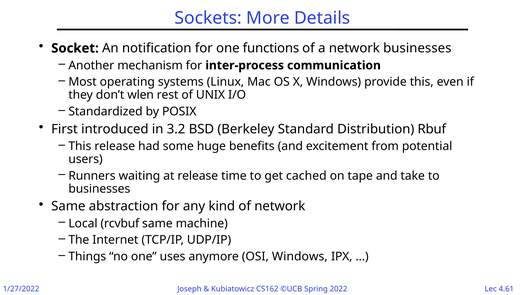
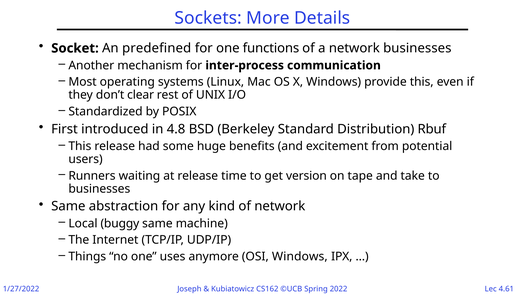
notification: notification -> predefined
wlen: wlen -> clear
3.2: 3.2 -> 4.8
cached: cached -> version
rcvbuf: rcvbuf -> buggy
